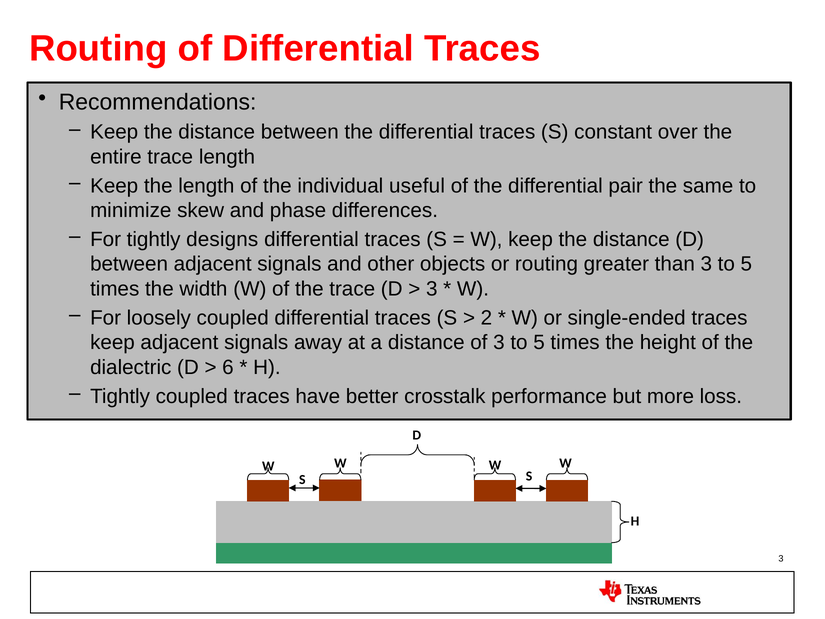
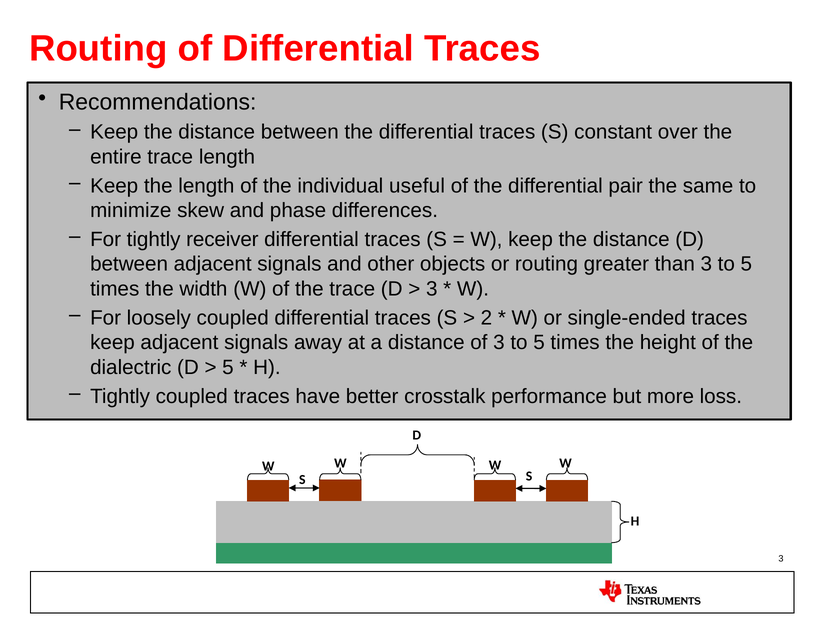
designs: designs -> receiver
6 at (228, 367): 6 -> 5
